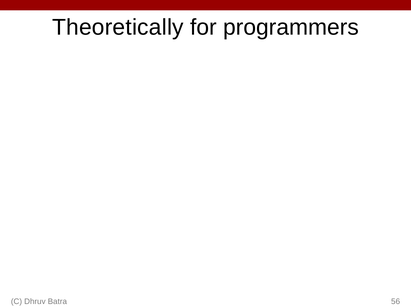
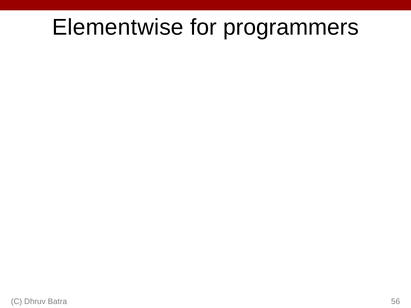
Theoretically: Theoretically -> Elementwise
